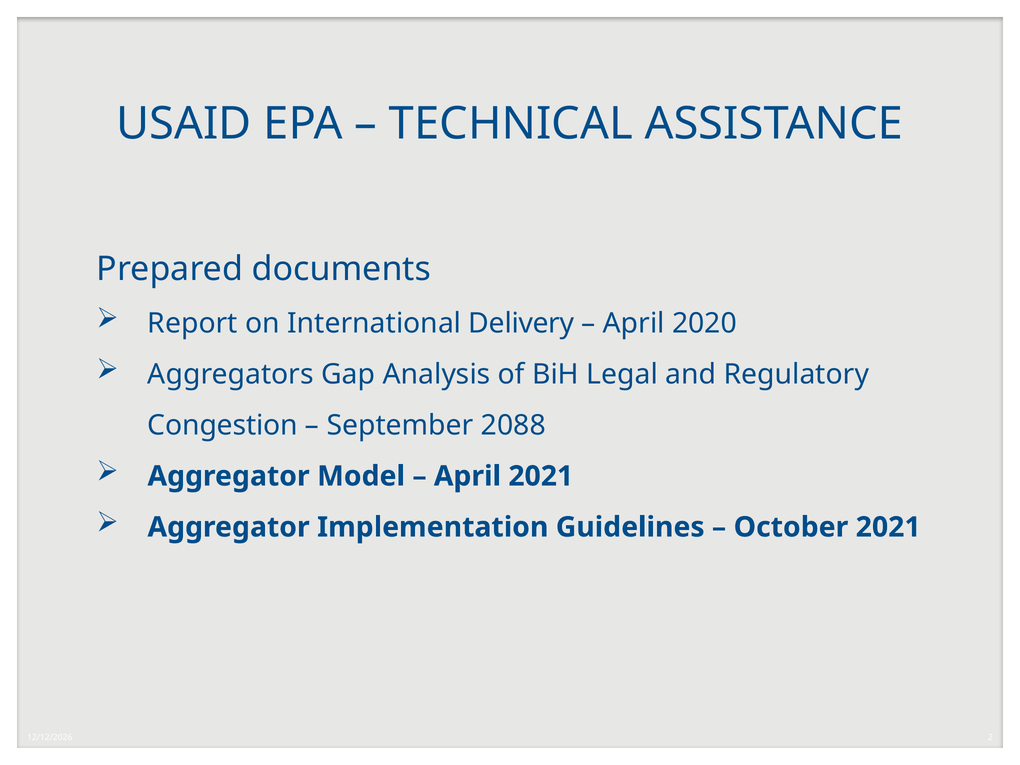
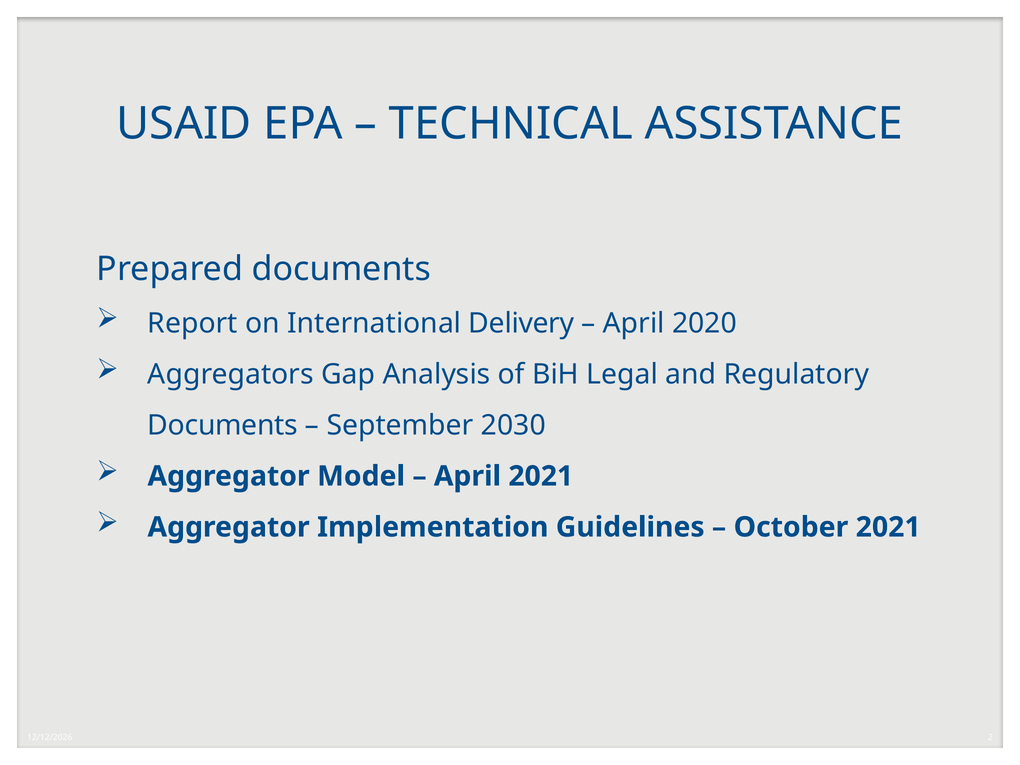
Congestion at (223, 425): Congestion -> Documents
2088: 2088 -> 2030
